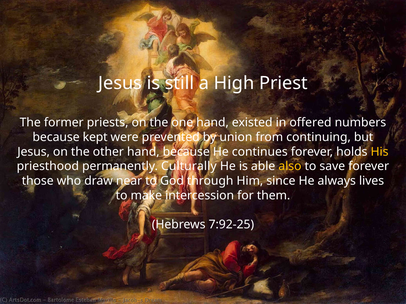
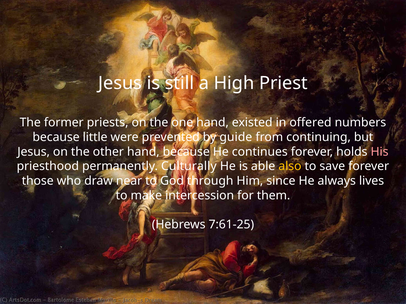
kept: kept -> little
union: union -> guide
His colour: yellow -> pink
7:92-25: 7:92-25 -> 7:61-25
